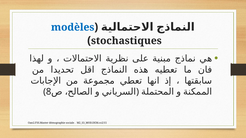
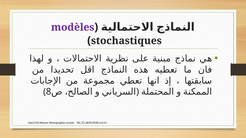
modèles colour: blue -> purple
